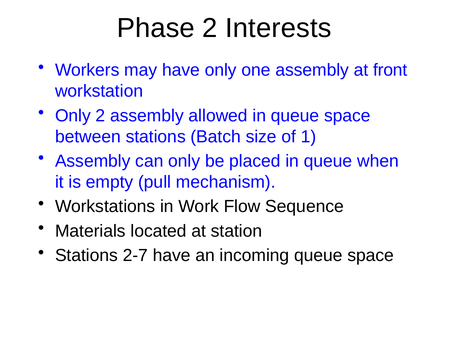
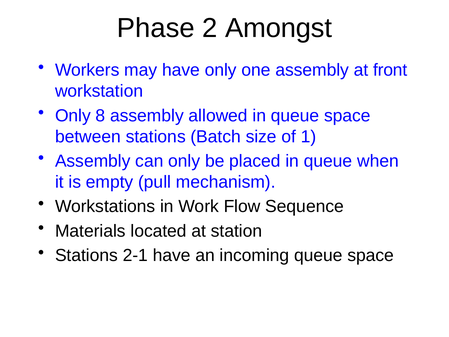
Interests: Interests -> Amongst
Only 2: 2 -> 8
2-7: 2-7 -> 2-1
